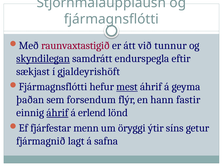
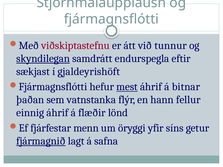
raunvaxtastigið: raunvaxtastigið -> viðskiptastefnu
geyma: geyma -> bitnar
forsendum: forsendum -> vatnstanka
fastir: fastir -> fellur
áhrif at (57, 113) underline: present -> none
erlend: erlend -> flæðir
ýtir: ýtir -> yfir
fjármagnið underline: none -> present
